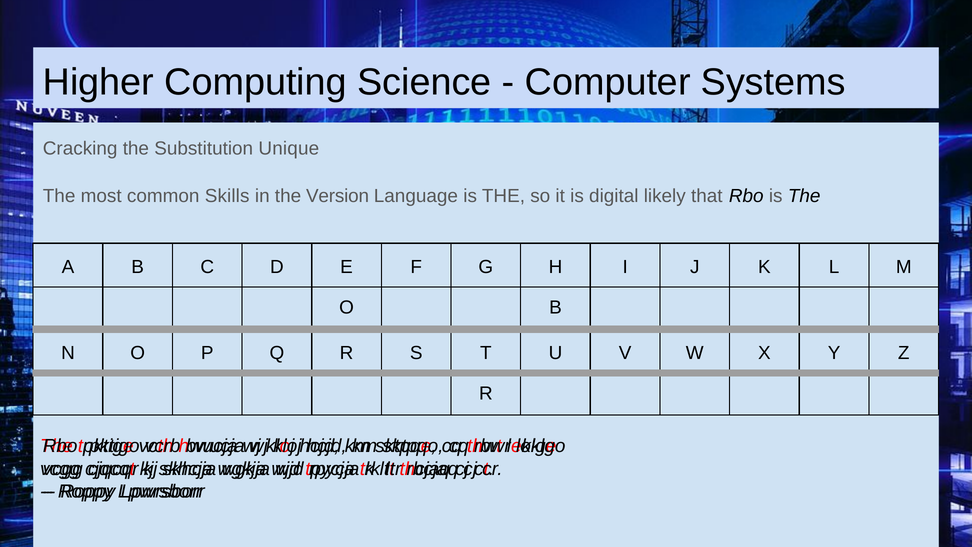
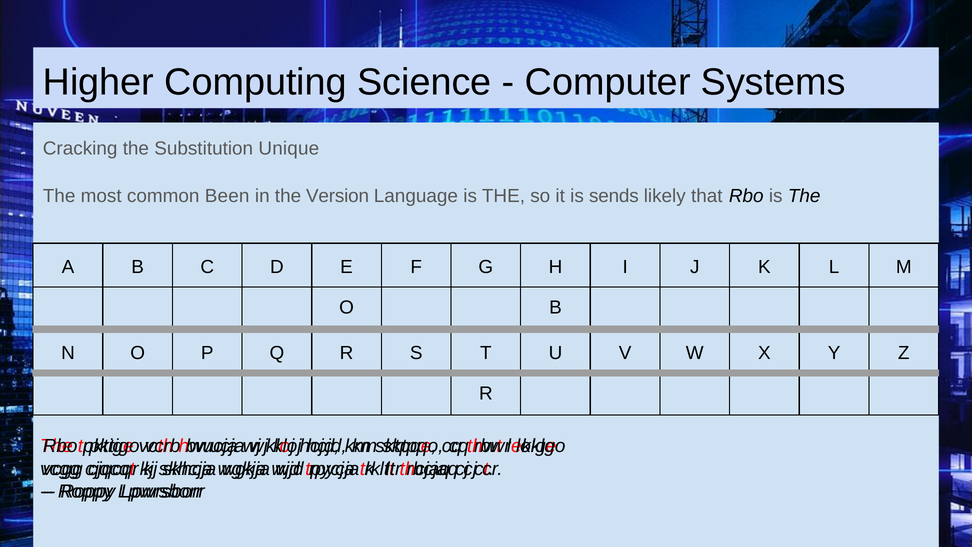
Skills: Skills -> Been
digital: digital -> sends
